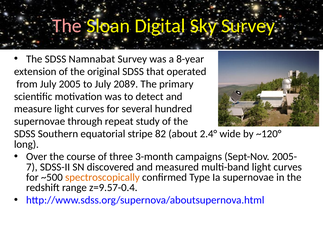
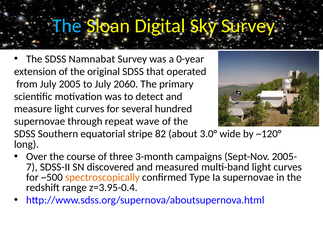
The at (67, 26) colour: pink -> light blue
8-year: 8-year -> 0-year
2089: 2089 -> 2060
study: study -> wave
2.4°: 2.4° -> 3.0°
z=9.57-0.4: z=9.57-0.4 -> z=3.95-0.4
